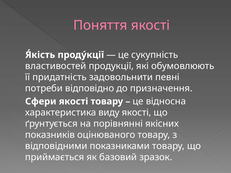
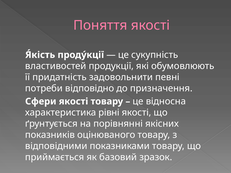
виду: виду -> рівні
